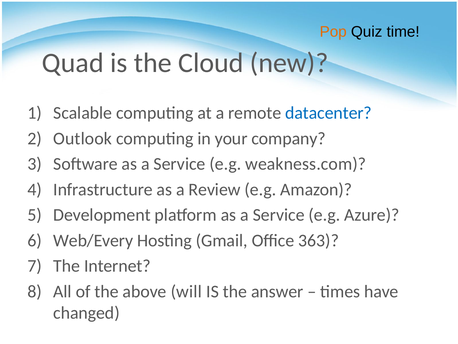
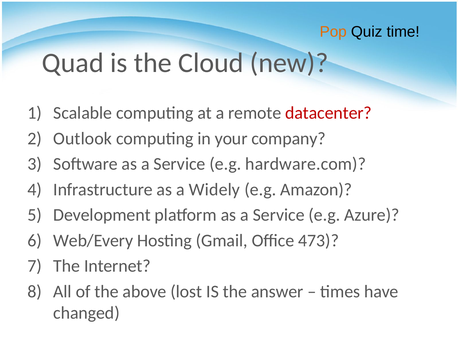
datacenter colour: blue -> red
weakness.com: weakness.com -> hardware.com
Review: Review -> Widely
363: 363 -> 473
will: will -> lost
